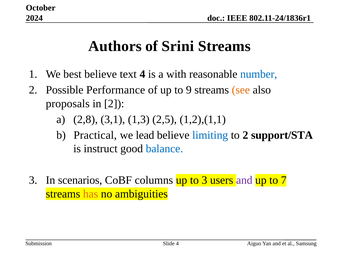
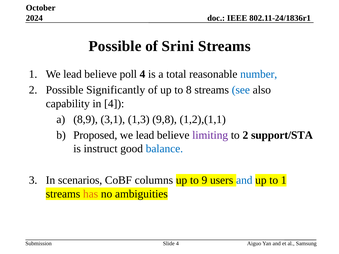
Authors at (115, 46): Authors -> Possible
best at (72, 74): best -> lead
text: text -> poll
with: with -> total
Performance: Performance -> Significantly
9: 9 -> 8
see colour: orange -> blue
proposals: proposals -> capability
in 2: 2 -> 4
2,8: 2,8 -> 8,9
2,5: 2,5 -> 9,8
Practical: Practical -> Proposed
limiting colour: blue -> purple
to 3: 3 -> 9
and at (244, 180) colour: purple -> blue
to 7: 7 -> 1
